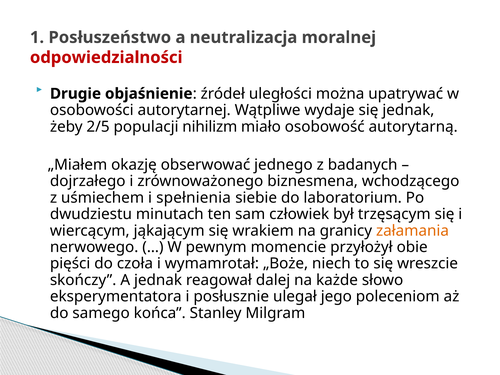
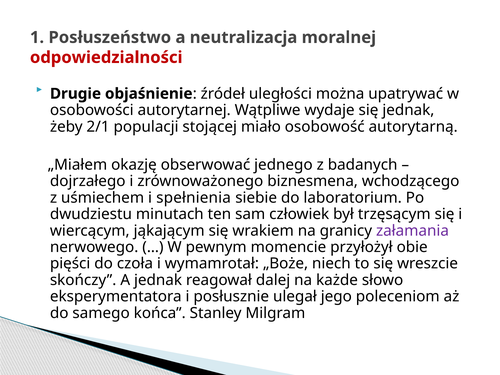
2/5: 2/5 -> 2/1
nihilizm: nihilizm -> stojącej
załamania colour: orange -> purple
